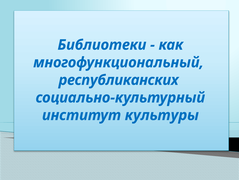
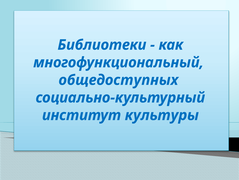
республиканских: республиканских -> общедоступных
